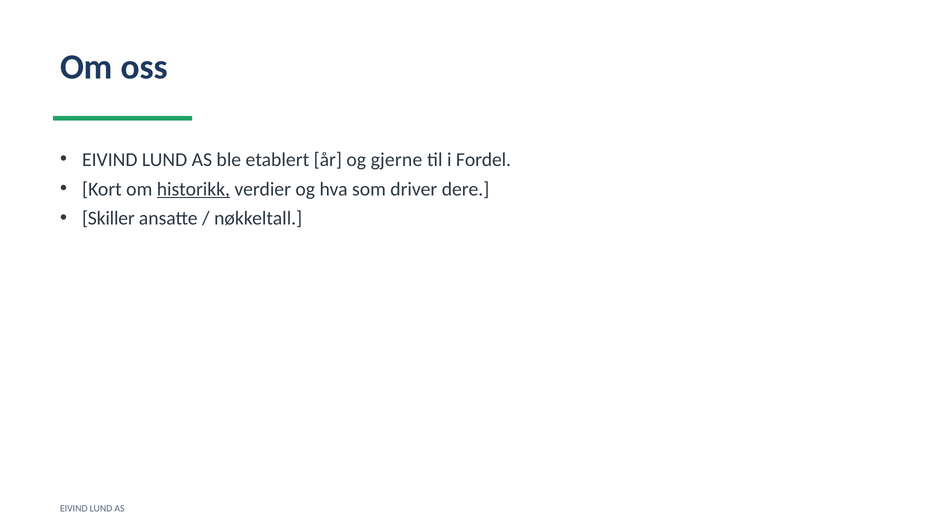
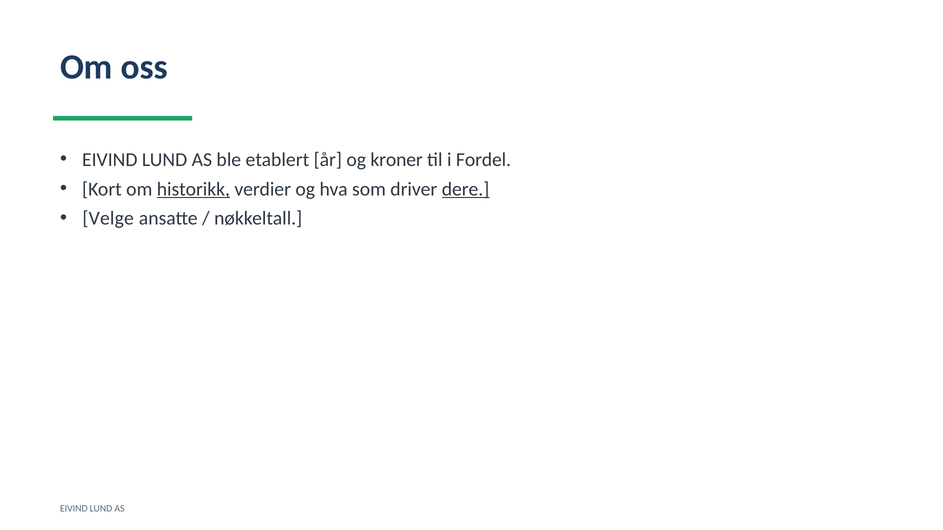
gjerne: gjerne -> kroner
dere underline: none -> present
Skiller: Skiller -> Velge
